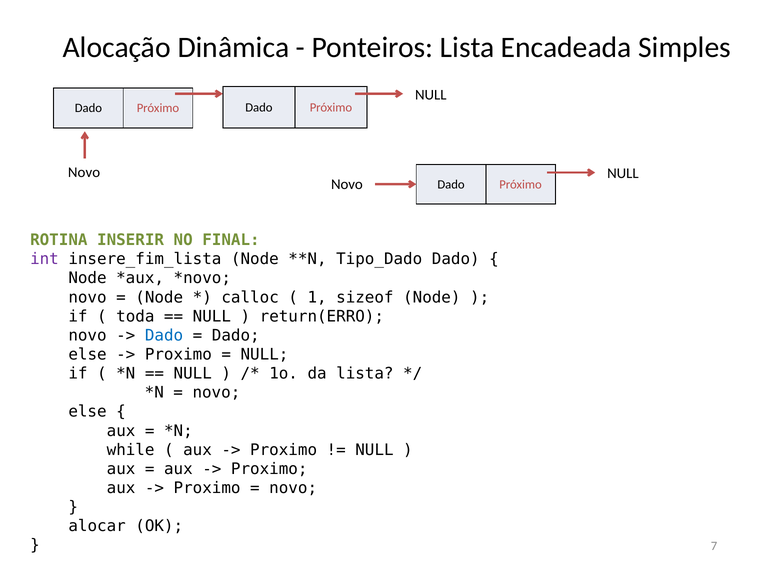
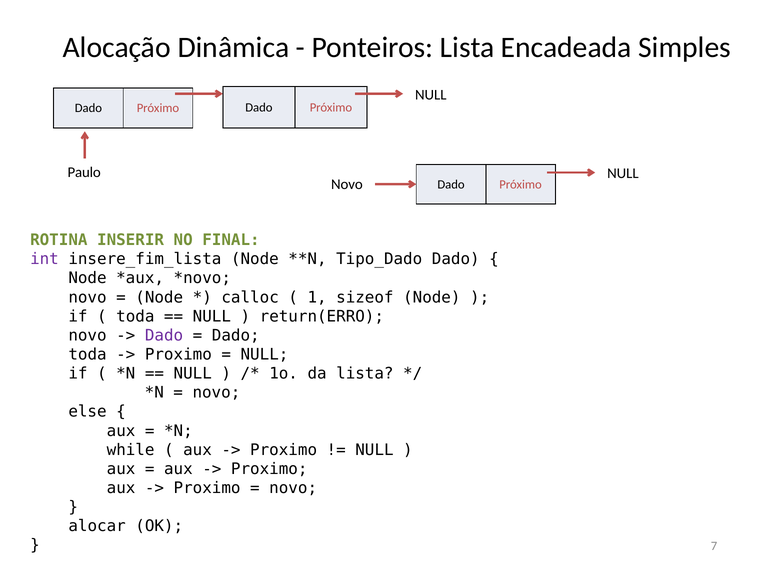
Novo at (84, 172): Novo -> Paulo
Dado at (164, 336) colour: blue -> purple
else at (88, 355): else -> toda
